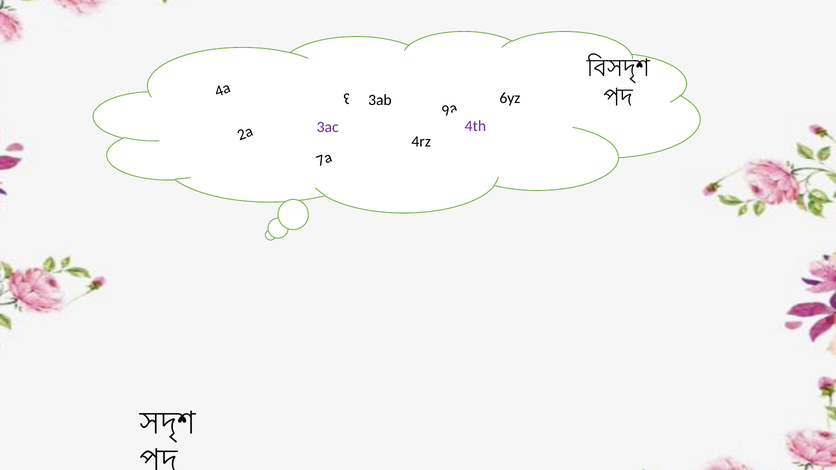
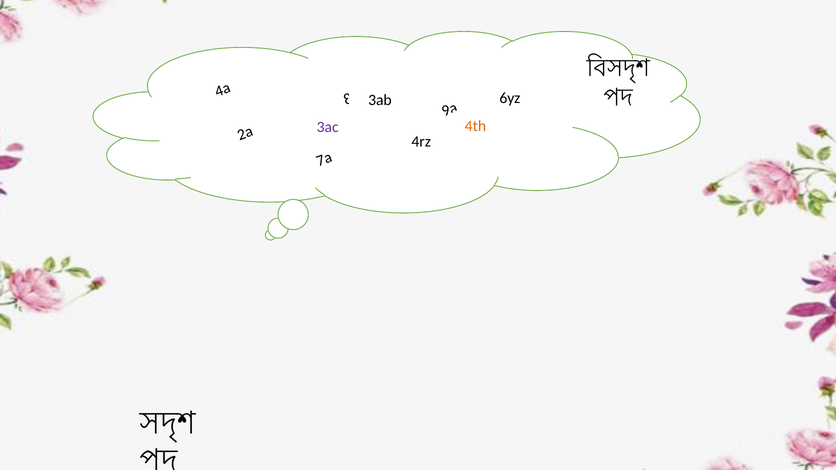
4th colour: purple -> orange
